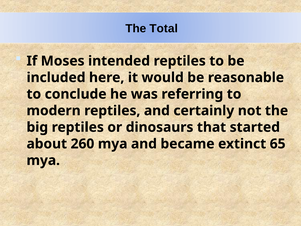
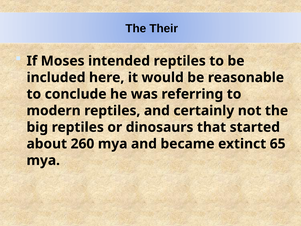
Total: Total -> Their
